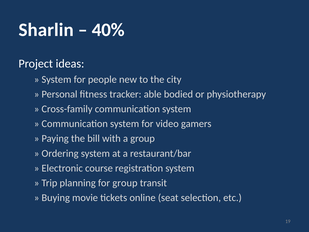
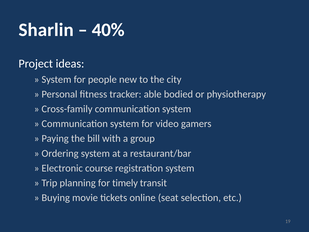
for group: group -> timely
